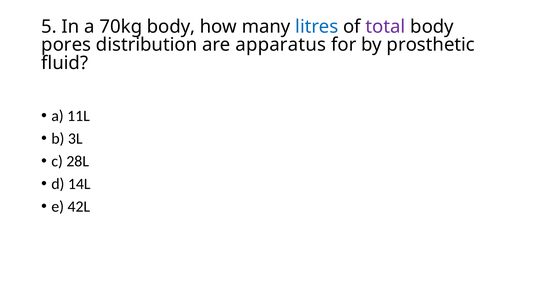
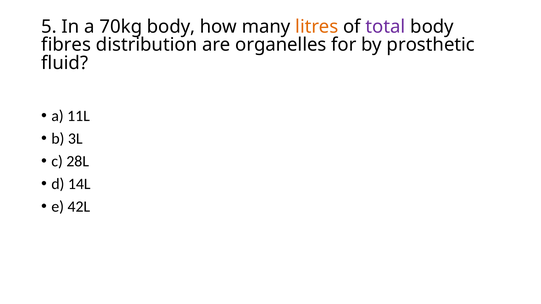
litres colour: blue -> orange
pores: pores -> fibres
apparatus: apparatus -> organelles
